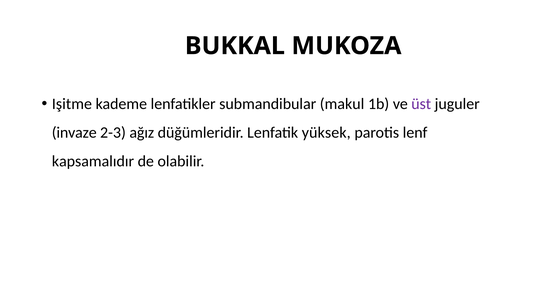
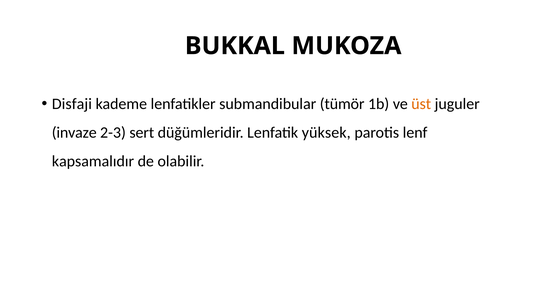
Işitme: Işitme -> Disfaji
makul: makul -> tümör
üst colour: purple -> orange
ağız: ağız -> sert
